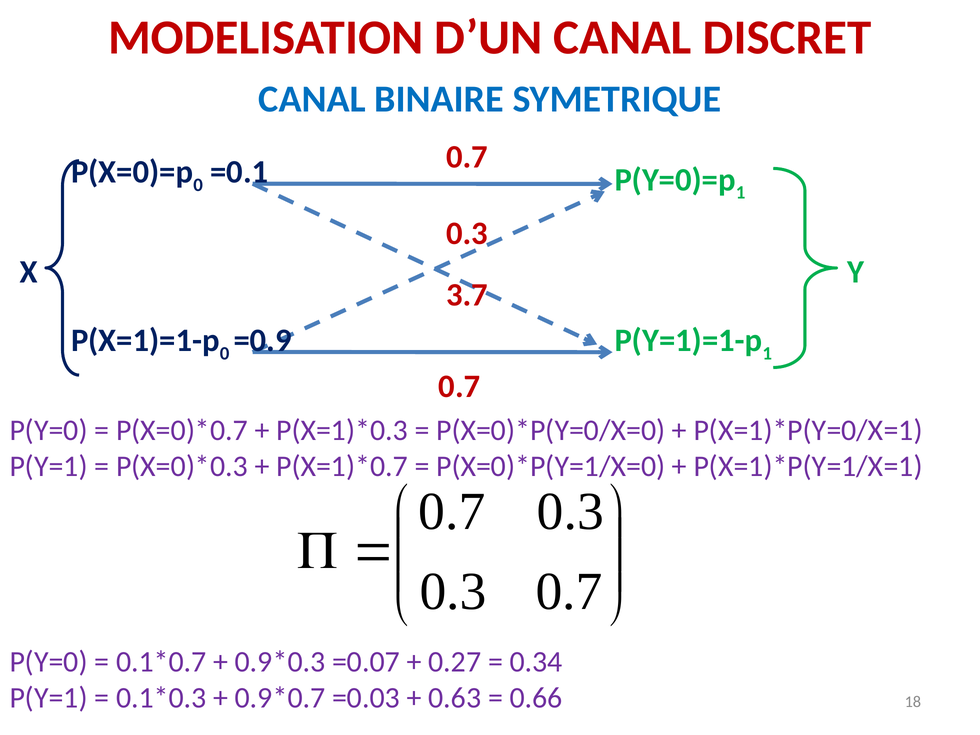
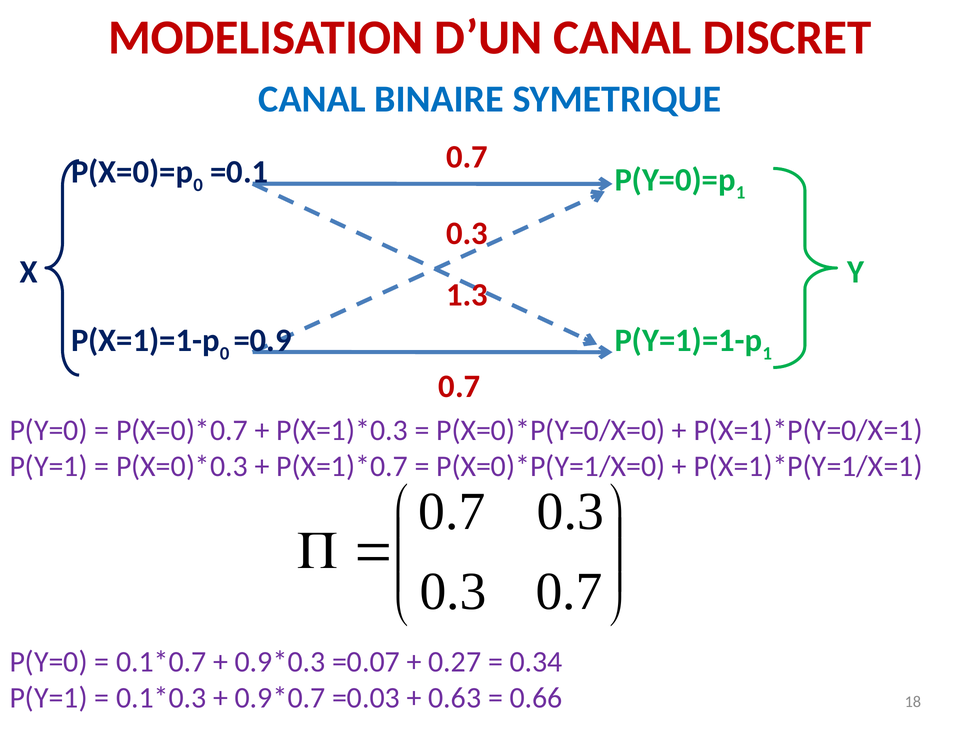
3.7: 3.7 -> 1.3
